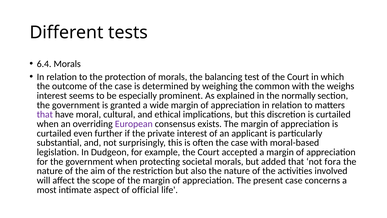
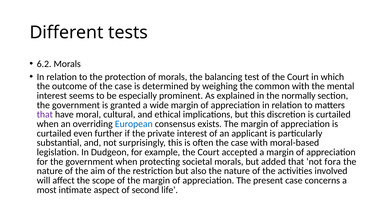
6.4: 6.4 -> 6.2
weighs: weighs -> mental
European colour: purple -> blue
official: official -> second
